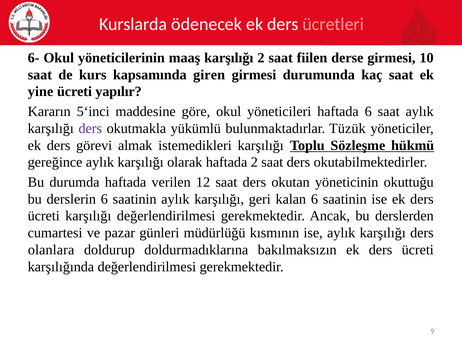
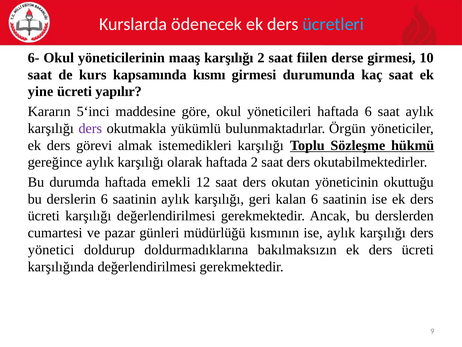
ücretleri colour: pink -> light blue
giren: giren -> kısmı
Tüzük: Tüzük -> Örgün
verilen: verilen -> emekli
olanlara: olanlara -> yönetici
